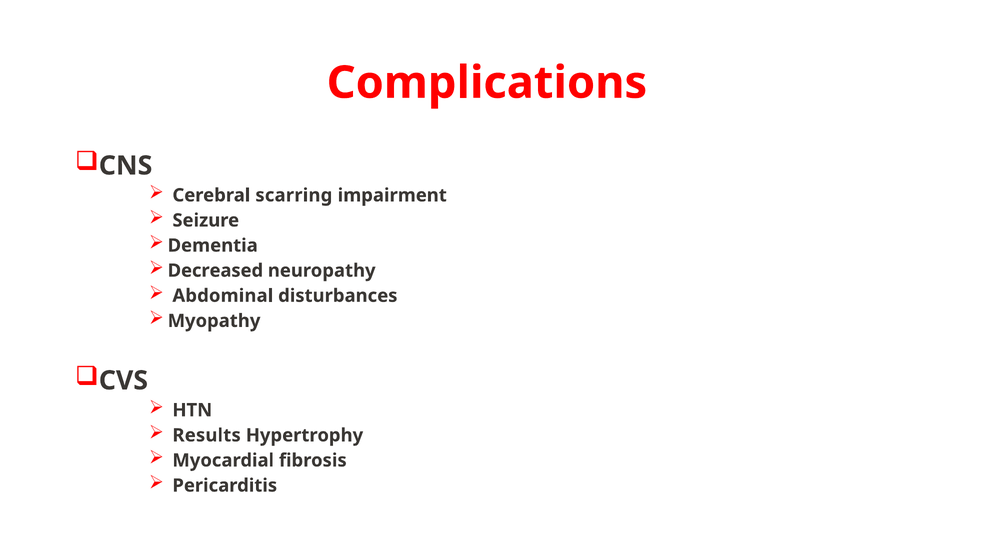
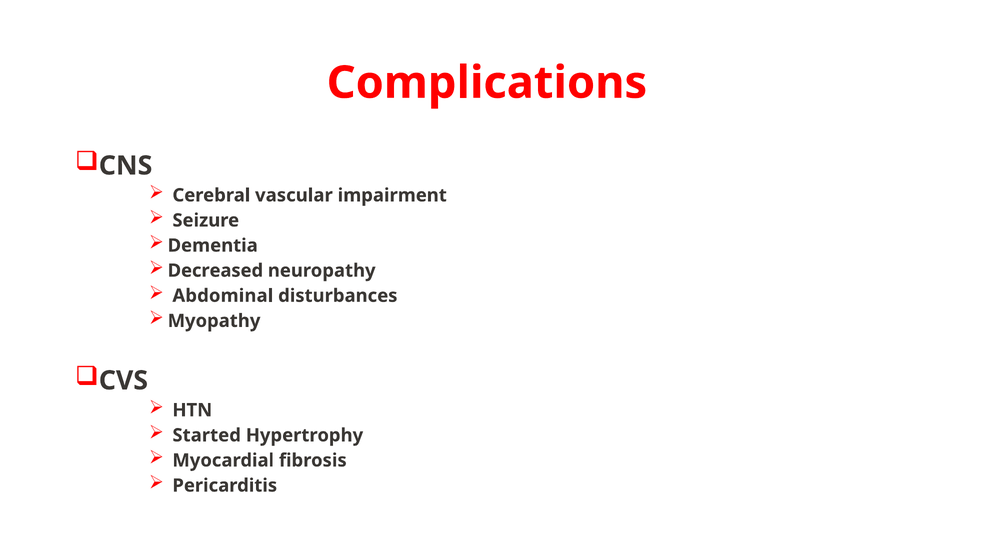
scarring: scarring -> vascular
Results: Results -> Started
